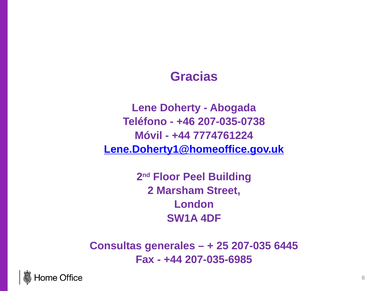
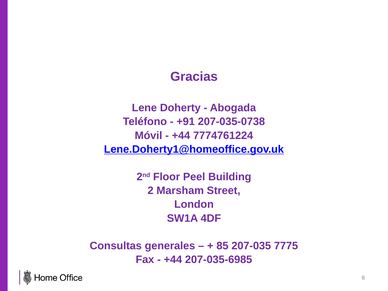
+46: +46 -> +91
25: 25 -> 85
6445: 6445 -> 7775
